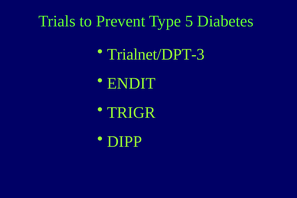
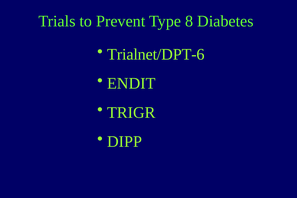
5: 5 -> 8
Trialnet/DPT-3: Trialnet/DPT-3 -> Trialnet/DPT-6
